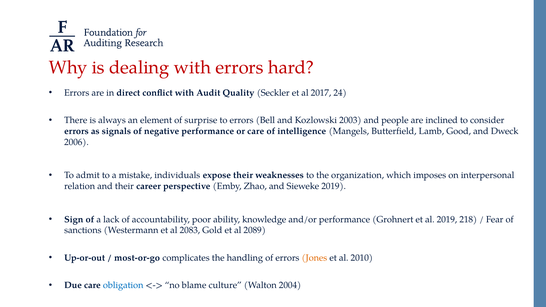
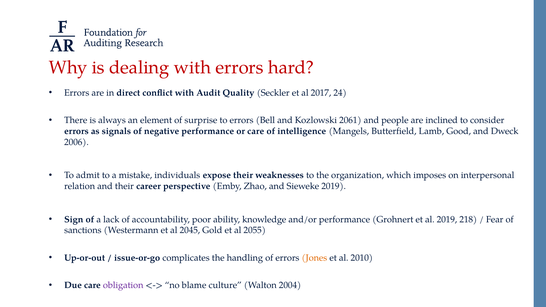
2003: 2003 -> 2061
2083: 2083 -> 2045
2089: 2089 -> 2055
most-or-go: most-or-go -> issue-or-go
obligation colour: blue -> purple
